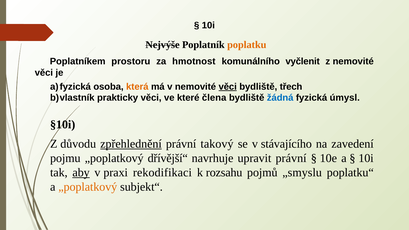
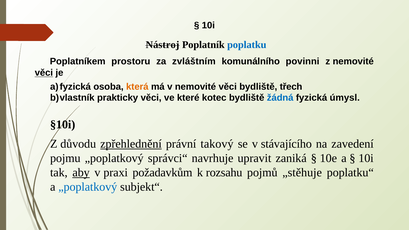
Nejvýše: Nejvýše -> Nástroj
poplatku colour: orange -> blue
hmotnost: hmotnost -> zvláštním
vyčlenit: vyčlenit -> povinni
věci at (44, 73) underline: none -> present
věci at (228, 87) underline: present -> none
člena: člena -> kotec
dřívější“: dřívější“ -> správci“
upravit právní: právní -> zaniká
rekodifikaci: rekodifikaci -> požadavkům
„smyslu: „smyslu -> „stěhuje
„poplatkový at (88, 187) colour: orange -> blue
